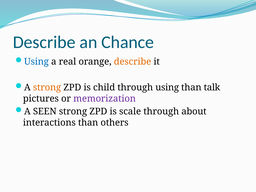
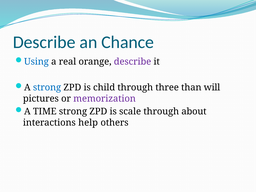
describe at (133, 62) colour: orange -> purple
strong at (47, 87) colour: orange -> blue
through using: using -> three
talk: talk -> will
SEEN: SEEN -> TIME
interactions than: than -> help
